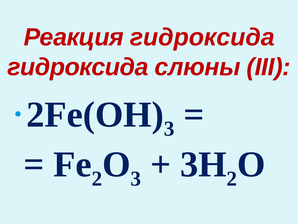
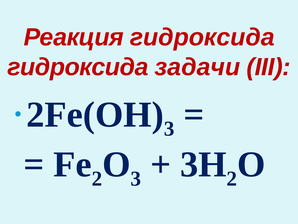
слюны: слюны -> задачи
